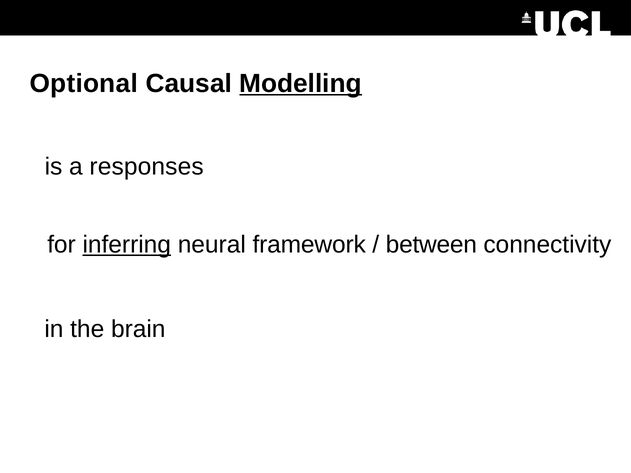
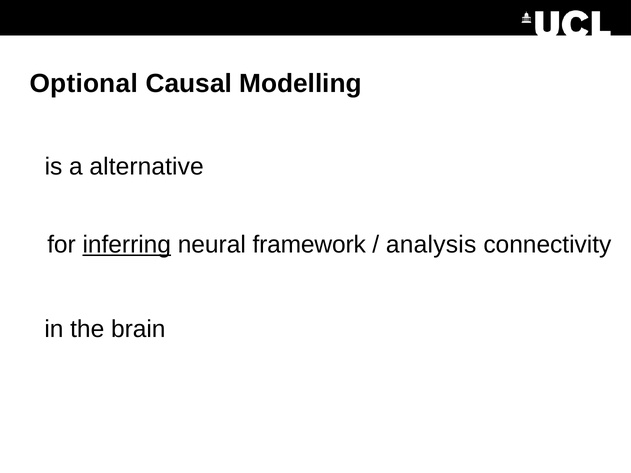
Modelling underline: present -> none
responses: responses -> alternative
between: between -> analysis
